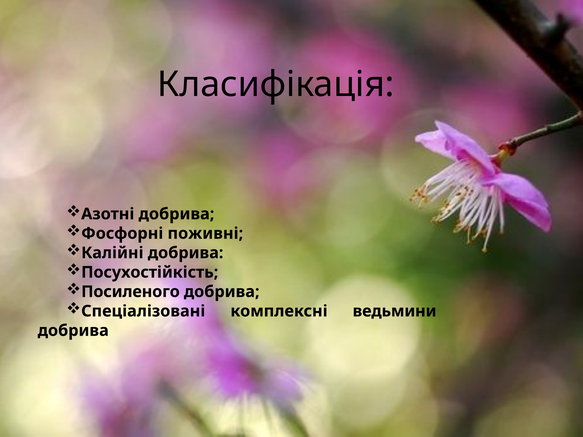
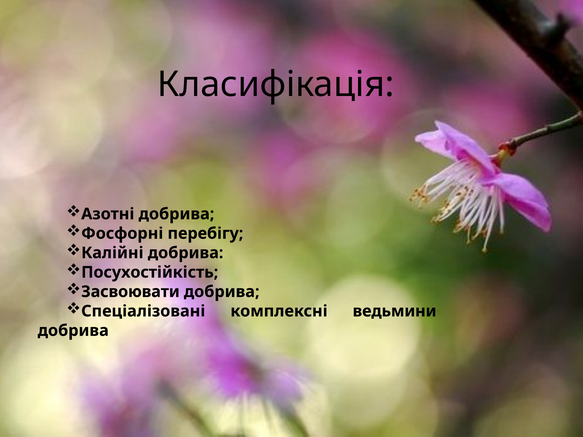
поживні: поживні -> перебігу
Посиленого: Посиленого -> Засвоювати
